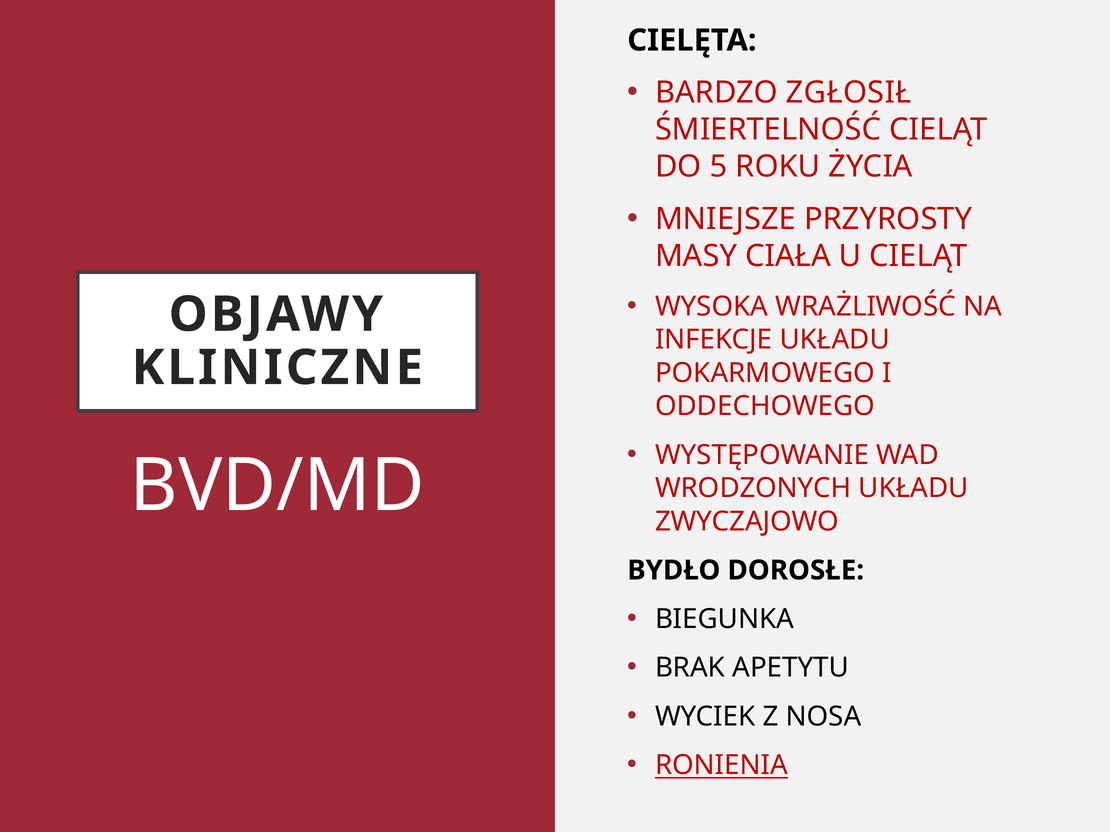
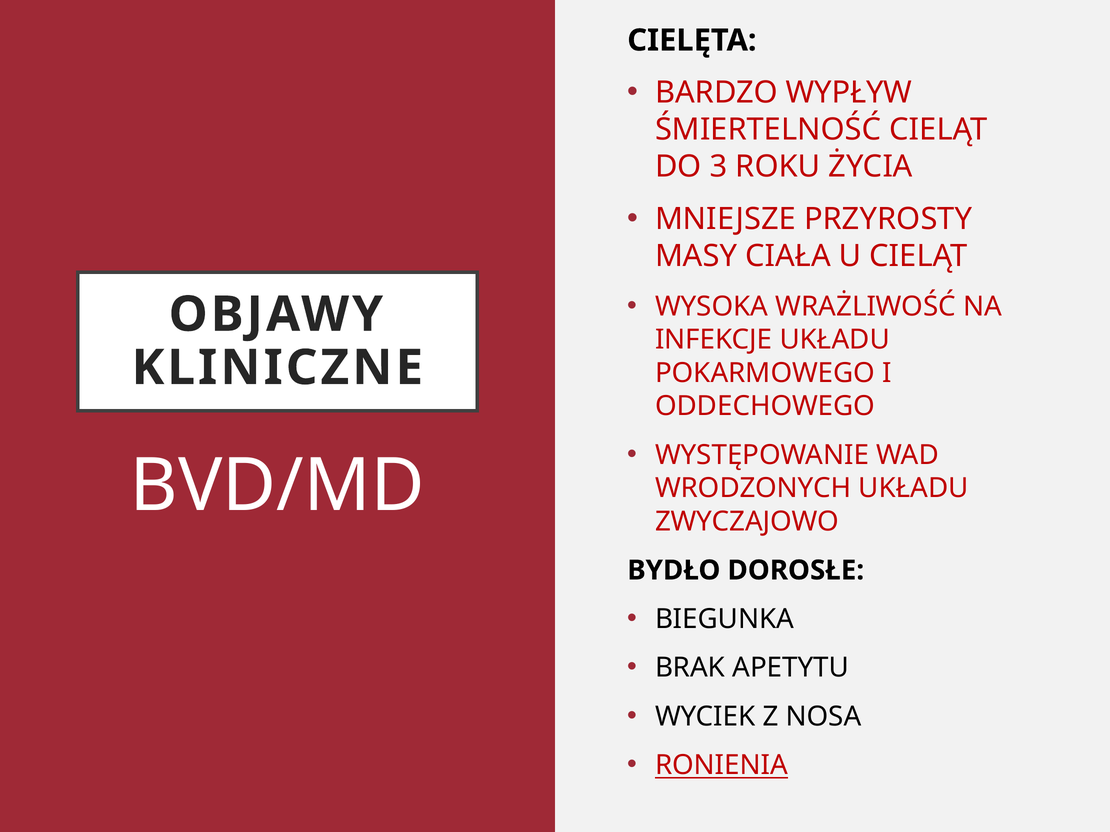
ZGŁOSIŁ: ZGŁOSIŁ -> WYPŁYW
5: 5 -> 3
